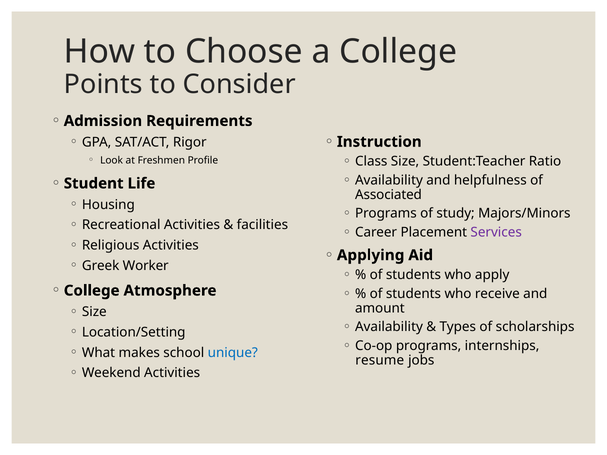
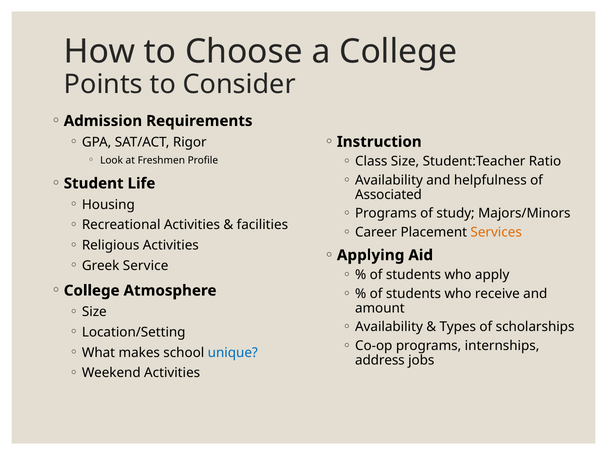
Services colour: purple -> orange
Worker: Worker -> Service
resume: resume -> address
